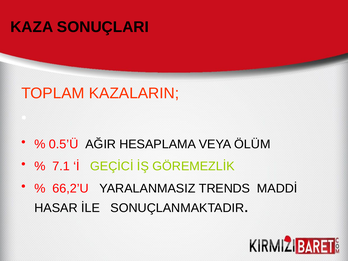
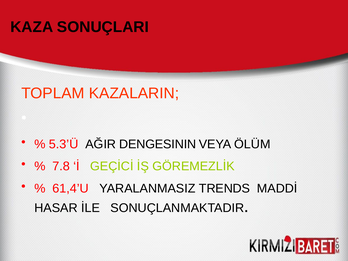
0.5’Ü: 0.5’Ü -> 5.3’Ü
HESAPLAMA: HESAPLAMA -> DENGESININ
7.1: 7.1 -> 7.8
66,2’U: 66,2’U -> 61,4’U
